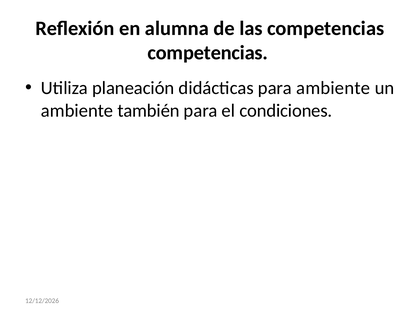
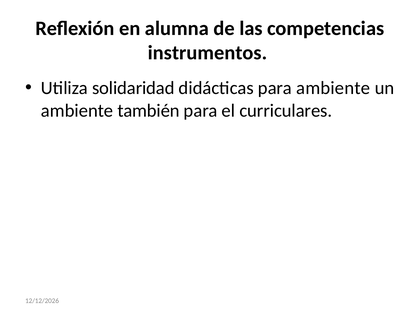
competencias at (208, 53): competencias -> instrumentos
planeación: planeación -> solidaridad
condiciones: condiciones -> curriculares
